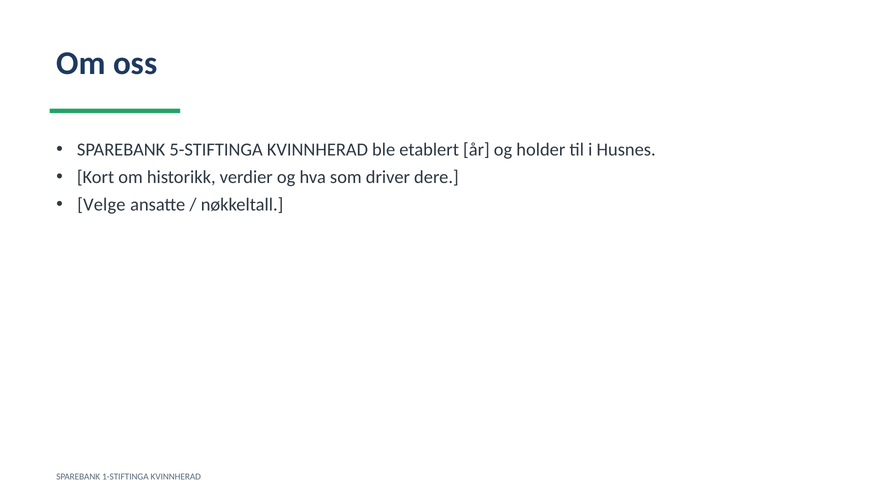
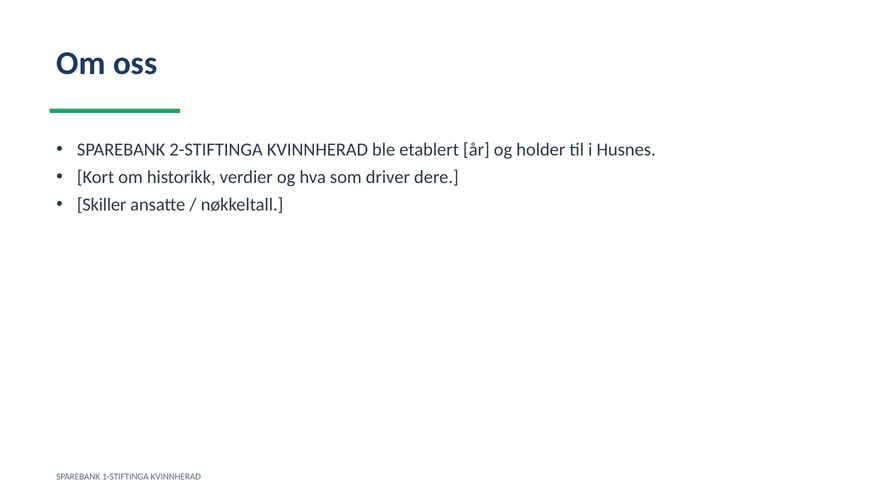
5-STIFTINGA: 5-STIFTINGA -> 2-STIFTINGA
Velge: Velge -> Skiller
